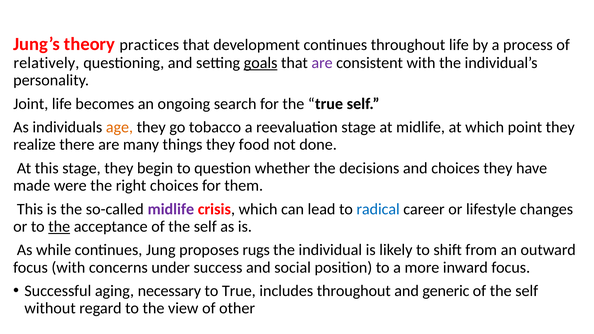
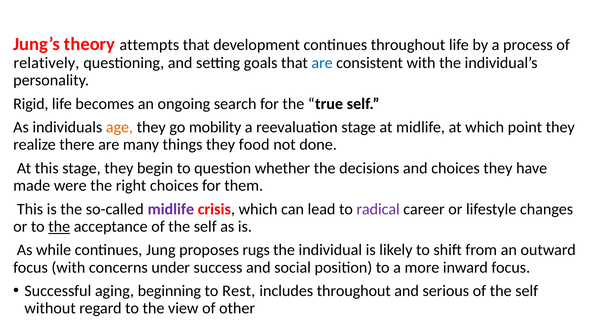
practices: practices -> attempts
goals underline: present -> none
are at (322, 63) colour: purple -> blue
Joint: Joint -> Rigid
tobacco: tobacco -> mobility
radical colour: blue -> purple
necessary: necessary -> beginning
to True: True -> Rest
generic: generic -> serious
